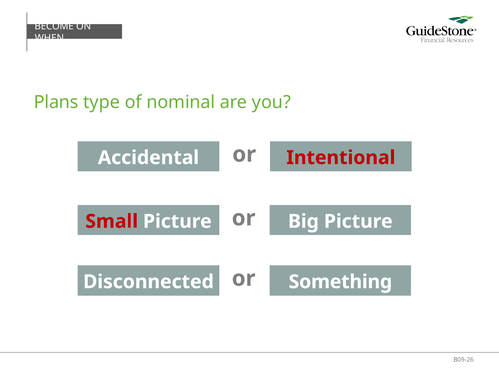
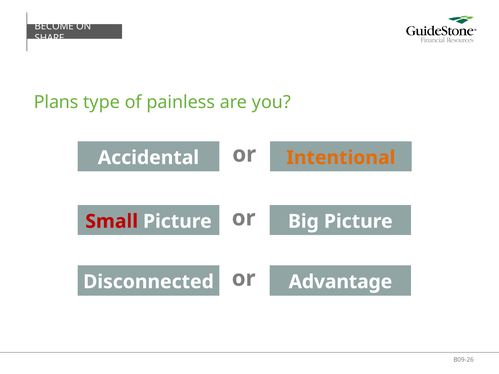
WHEN: WHEN -> SHARE
nominal: nominal -> painless
Intentional colour: red -> orange
Something: Something -> Advantage
